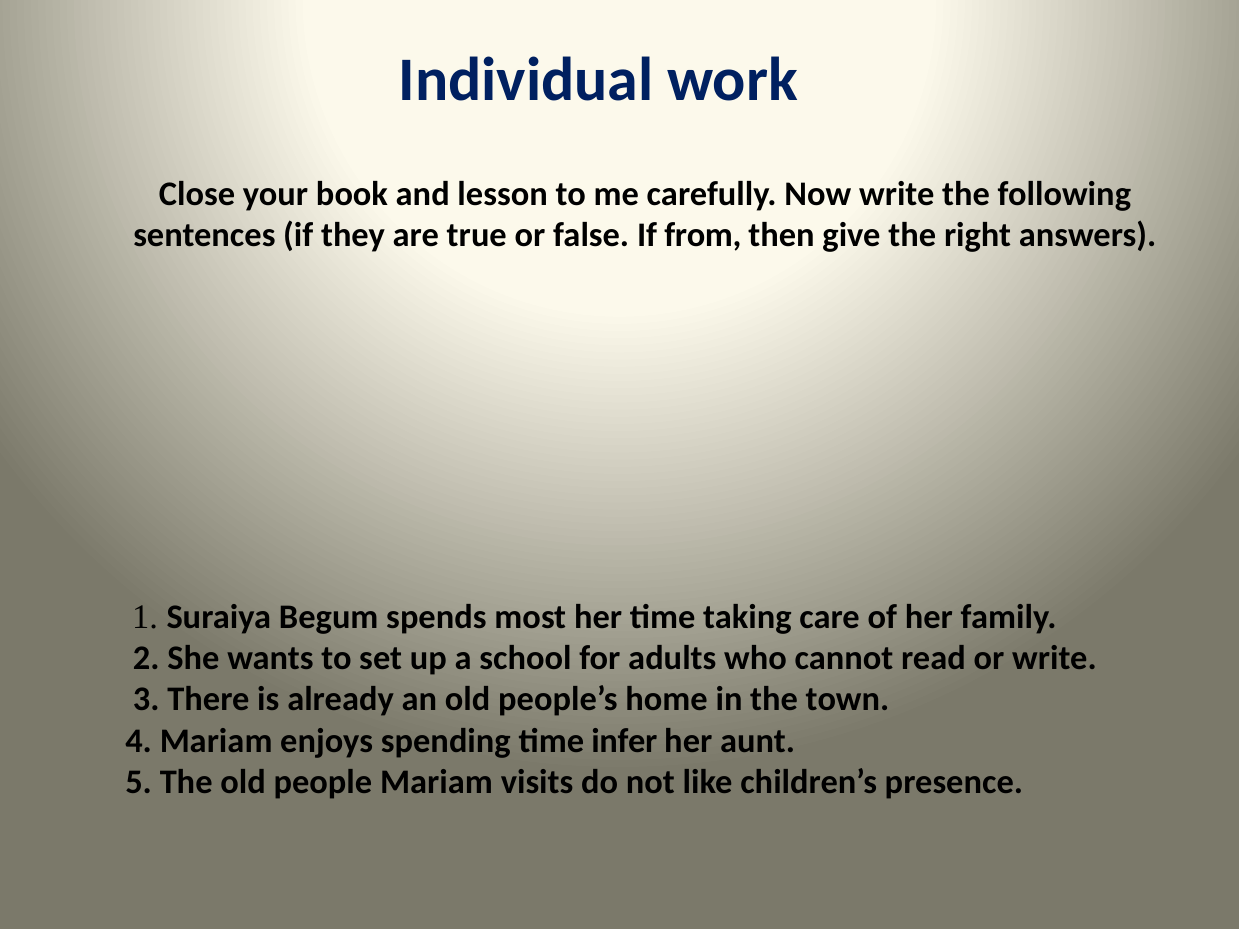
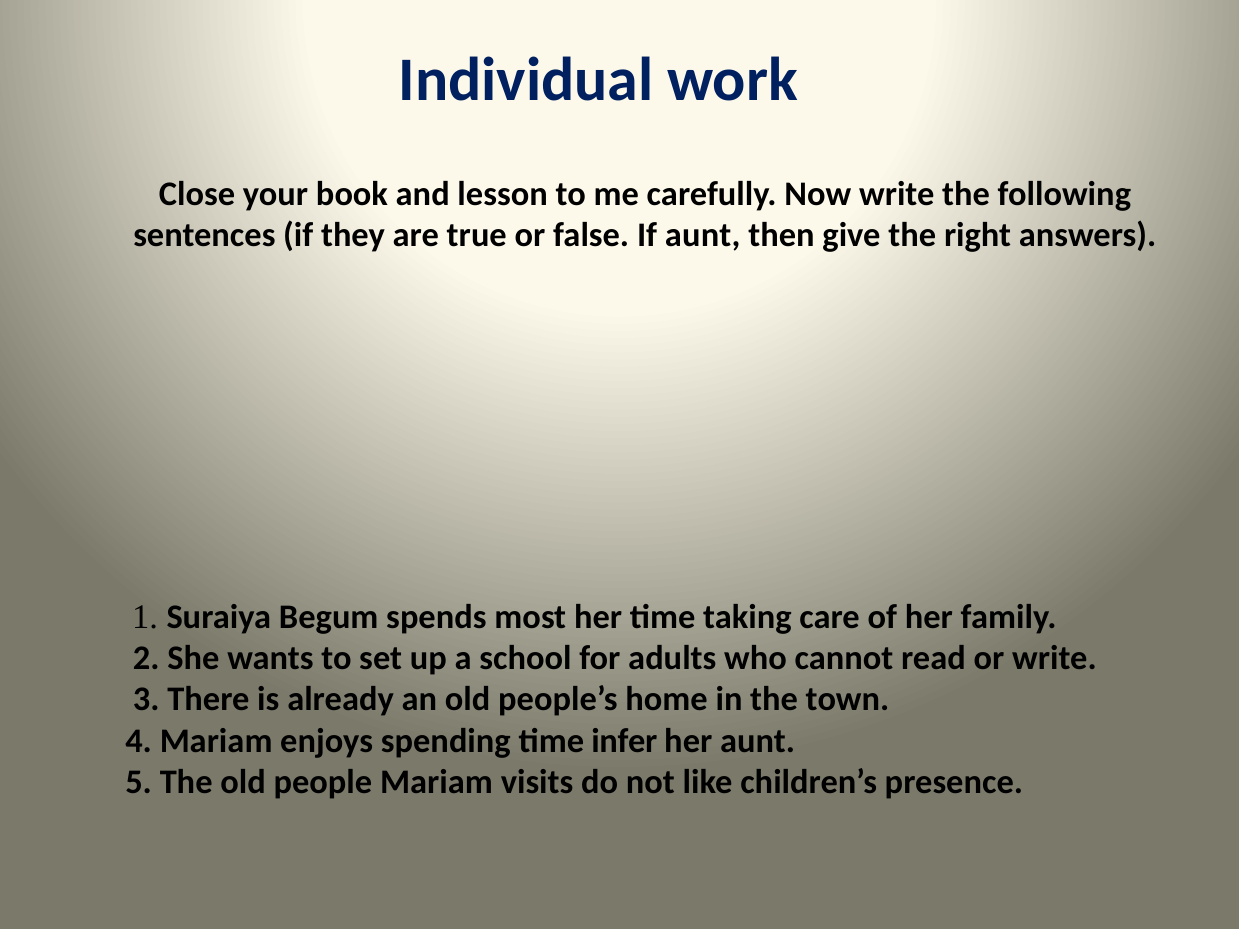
If from: from -> aunt
